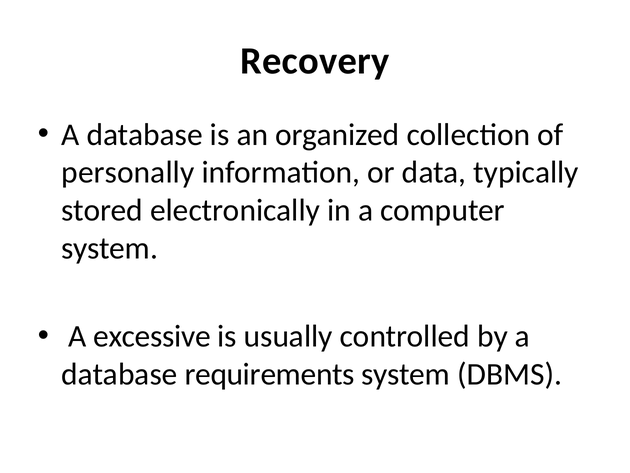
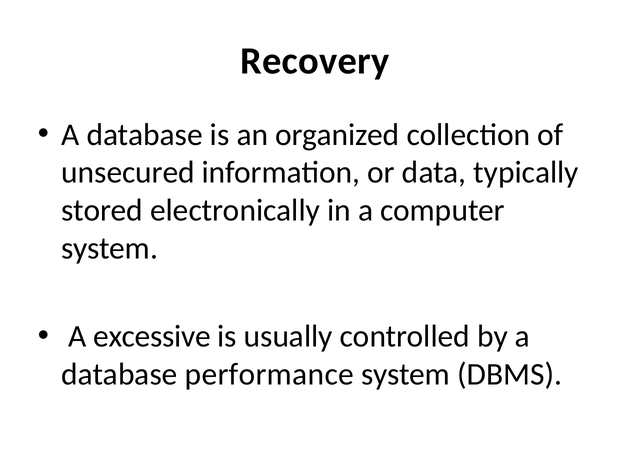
personally: personally -> unsecured
requirements: requirements -> performance
